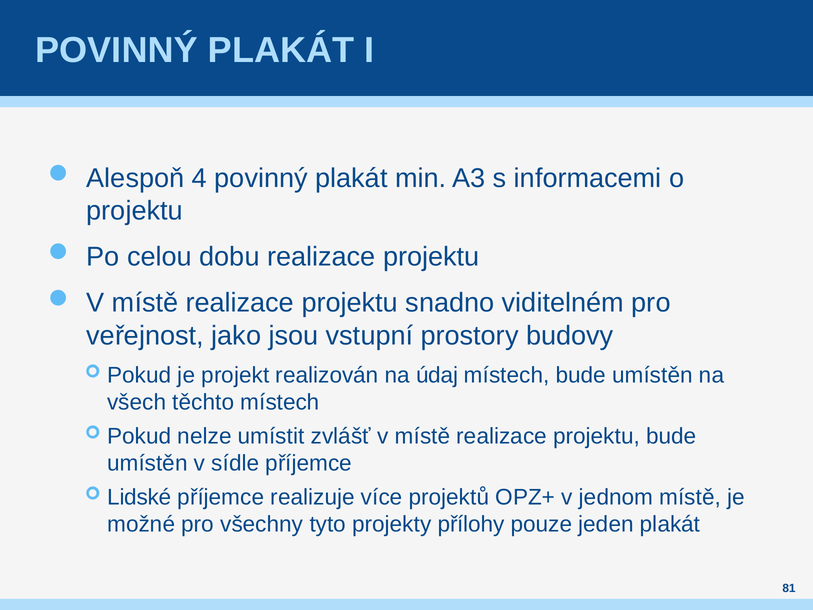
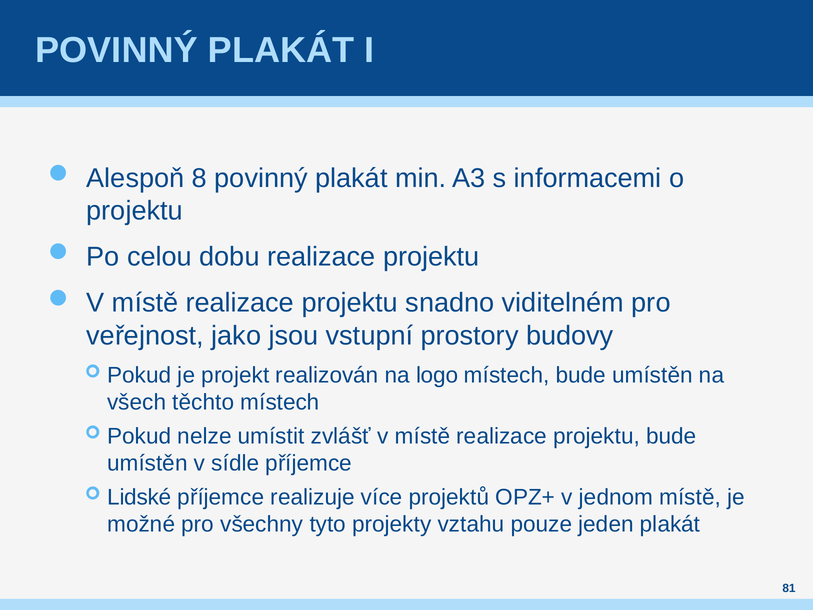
4: 4 -> 8
údaj: údaj -> logo
přílohy: přílohy -> vztahu
